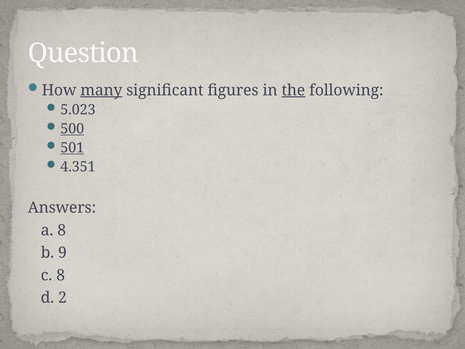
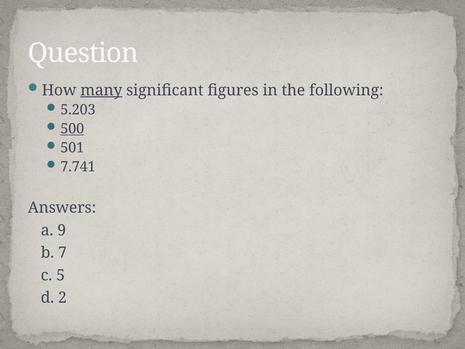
the underline: present -> none
5.023: 5.023 -> 5.203
501 underline: present -> none
4.351: 4.351 -> 7.741
a 8: 8 -> 9
9: 9 -> 7
c 8: 8 -> 5
